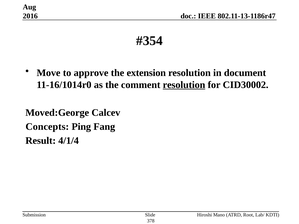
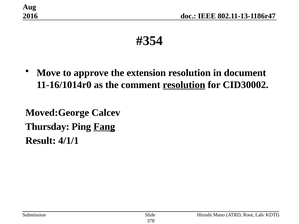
Concepts: Concepts -> Thursday
Fang underline: none -> present
4/1/4: 4/1/4 -> 4/1/1
